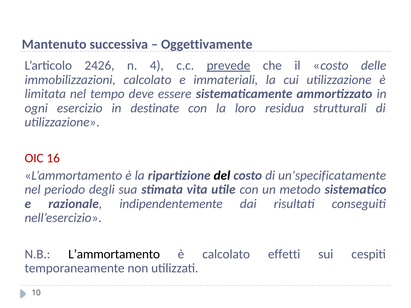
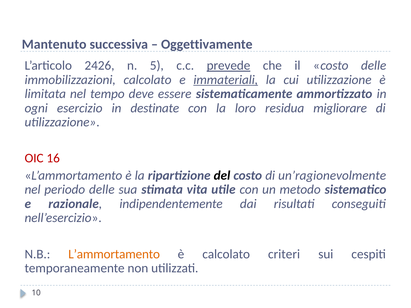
4: 4 -> 5
immateriali underline: none -> present
strutturali: strutturali -> migliorare
un’specificatamente: un’specificatamente -> un’ragionevolmente
periodo degli: degli -> delle
L’ammortamento at (114, 254) colour: black -> orange
effetti: effetti -> criteri
